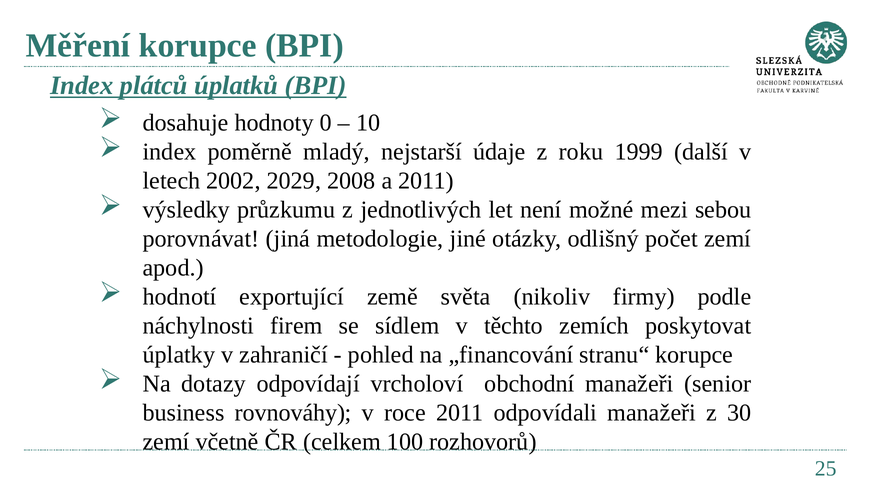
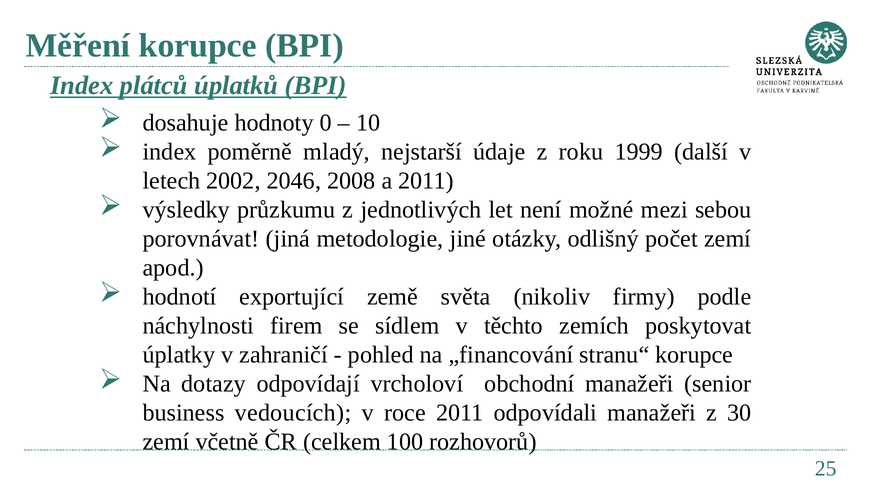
2029: 2029 -> 2046
rovnováhy: rovnováhy -> vedoucích
